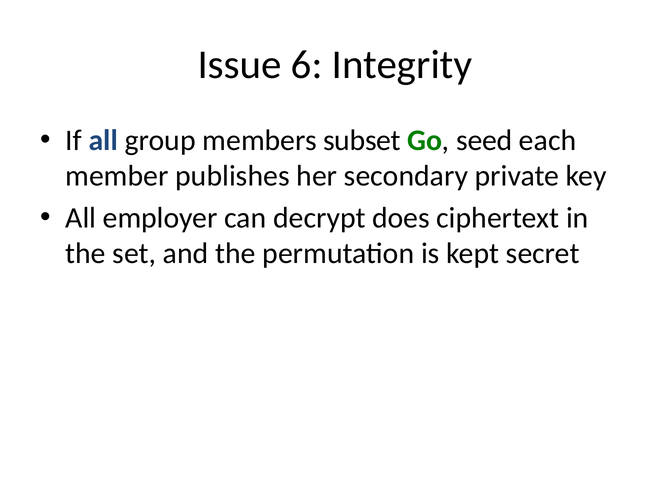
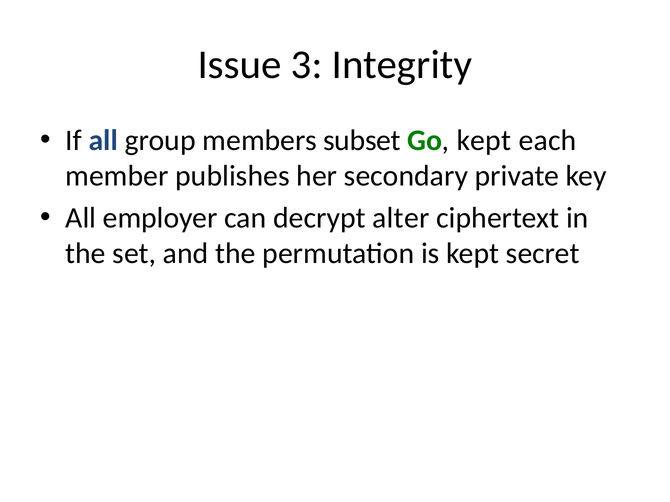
6: 6 -> 3
Go seed: seed -> kept
does: does -> alter
